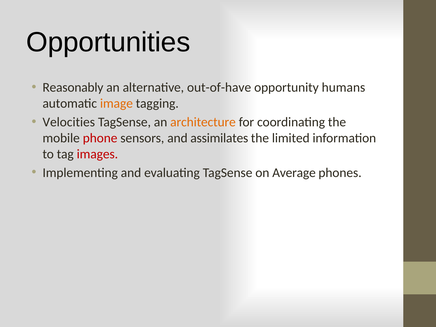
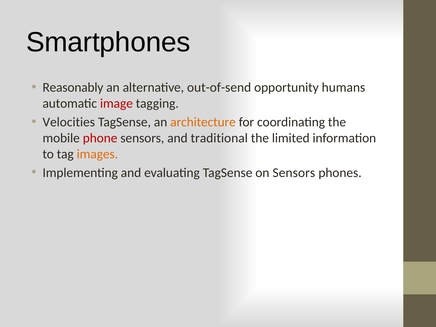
Opportunities: Opportunities -> Smartphones
out-of-have: out-of-have -> out-of-send
image colour: orange -> red
assimilates: assimilates -> traditional
images colour: red -> orange
on Average: Average -> Sensors
